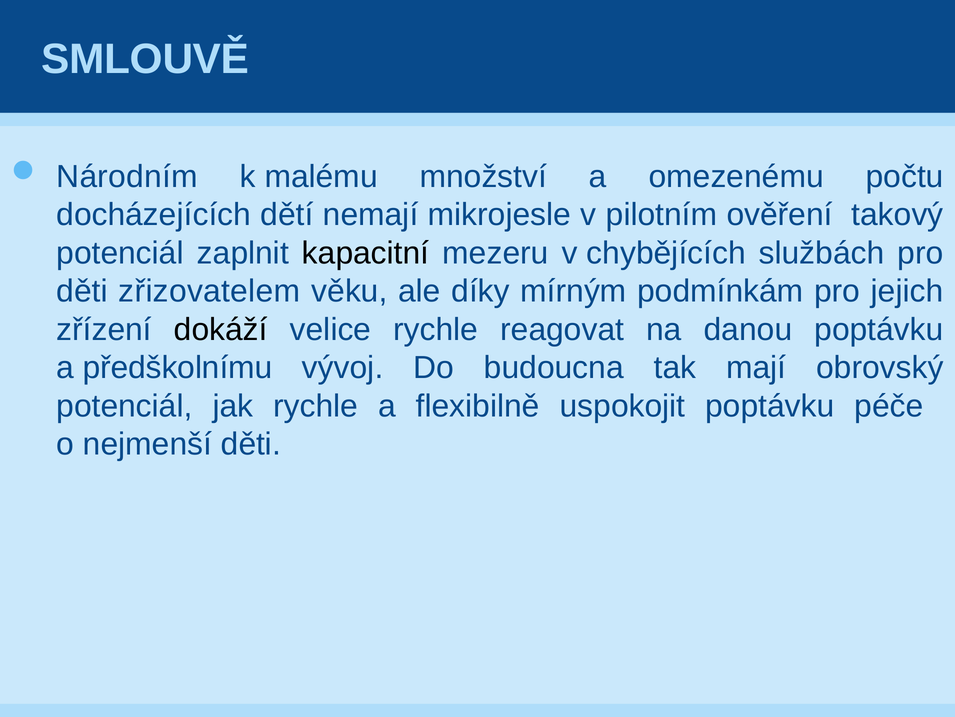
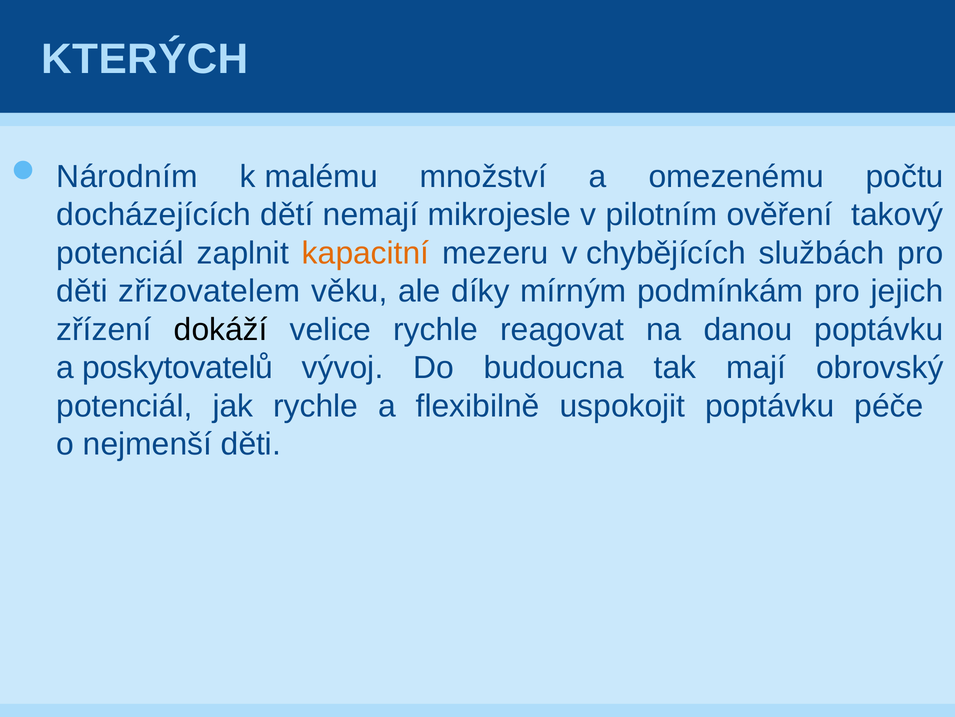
SMLOUVĚ: SMLOUVĚ -> KTERÝCH
kapacitní colour: black -> orange
předškolnímu: předškolnímu -> poskytovatelů
